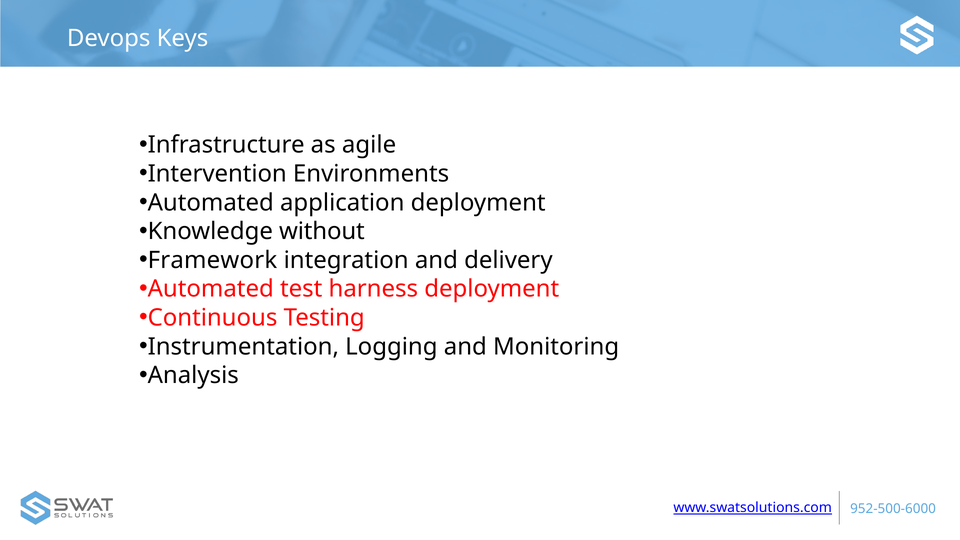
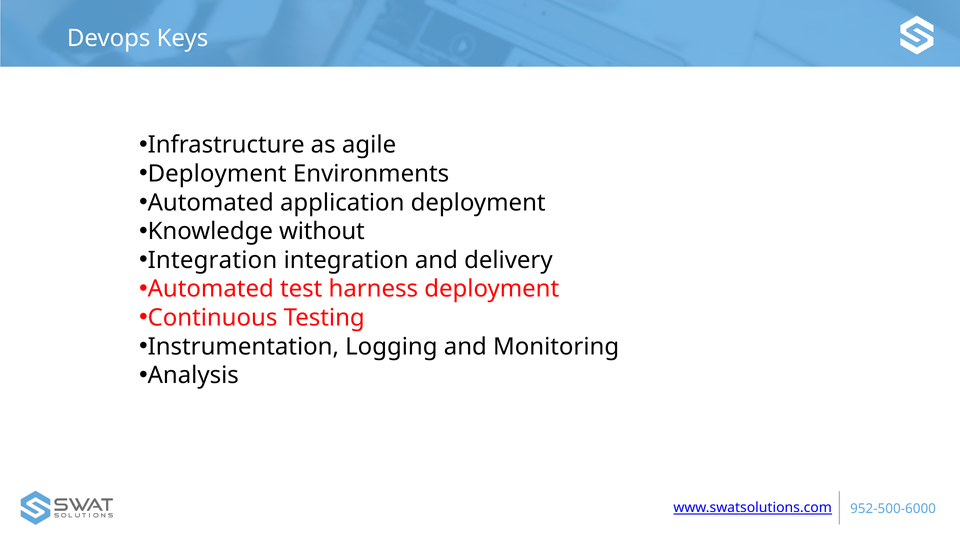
Intervention at (217, 174): Intervention -> Deployment
Framework at (212, 260): Framework -> Integration
